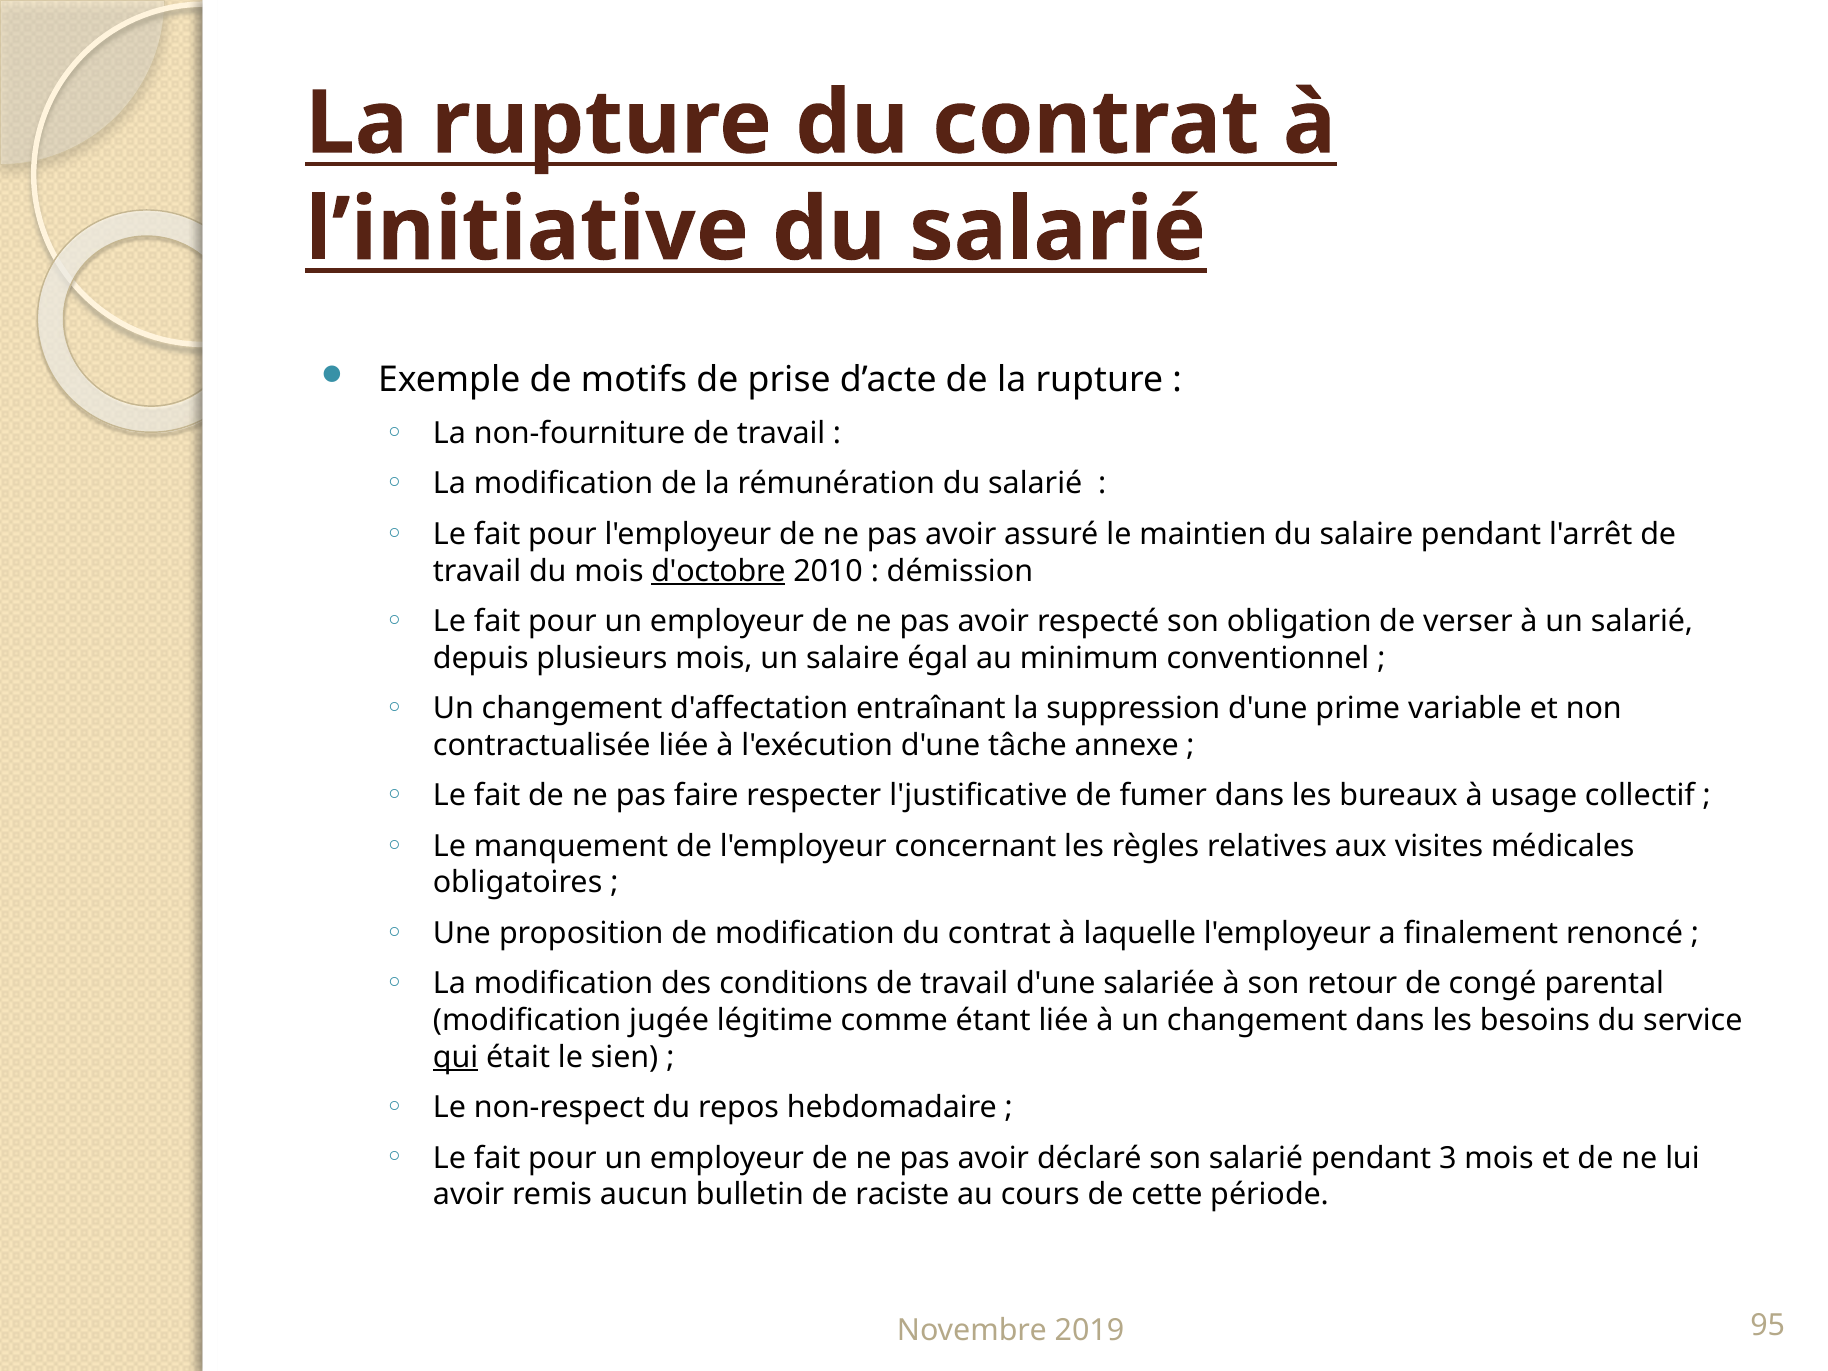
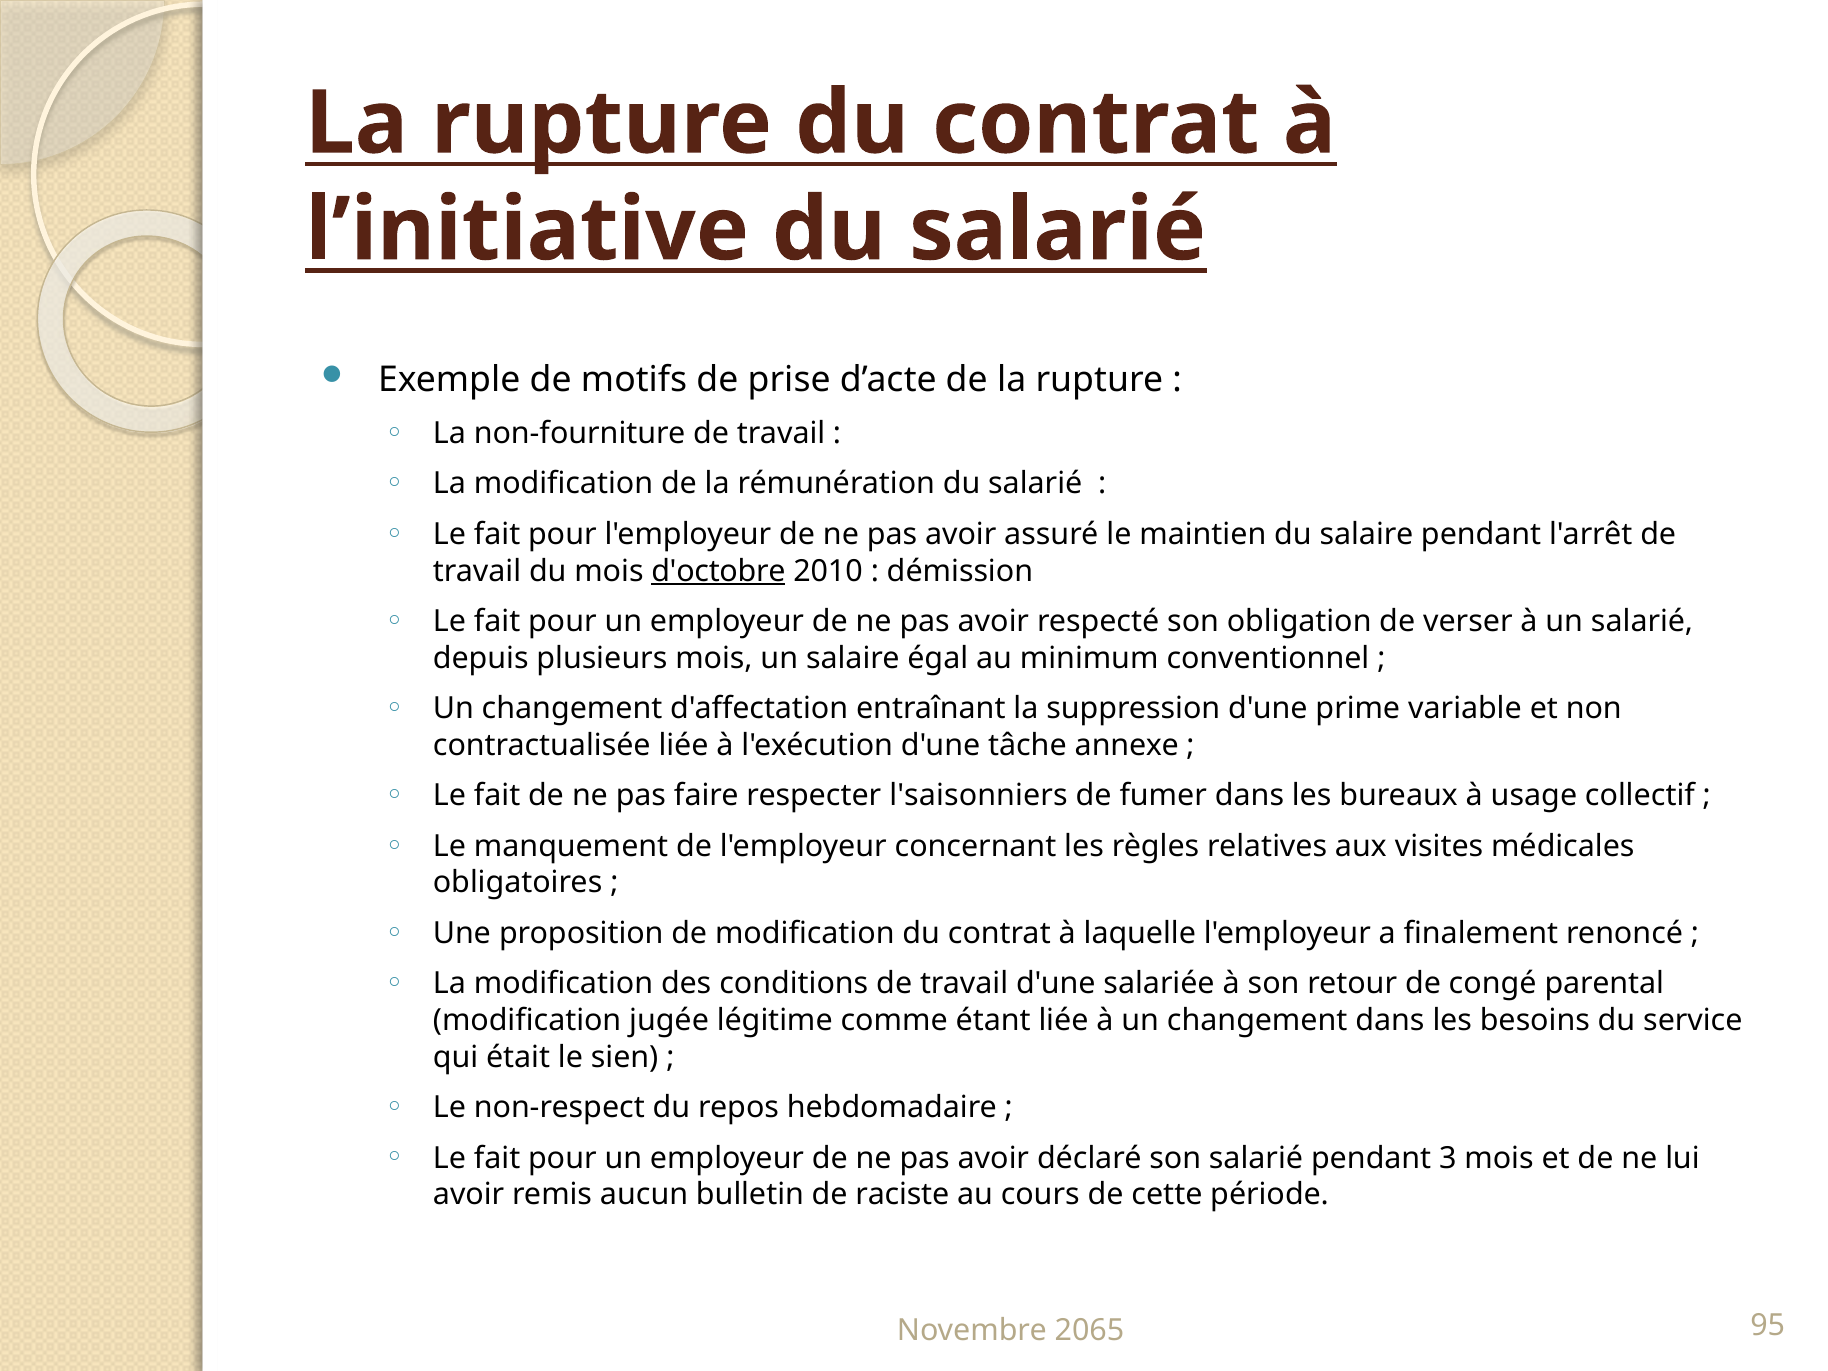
l'justificative: l'justificative -> l'saisonniers
qui underline: present -> none
2019: 2019 -> 2065
